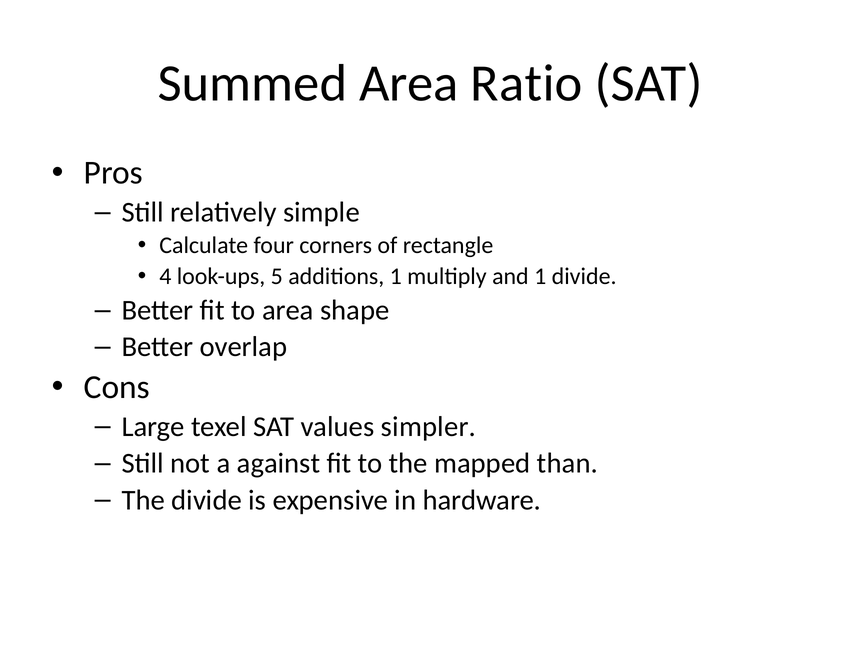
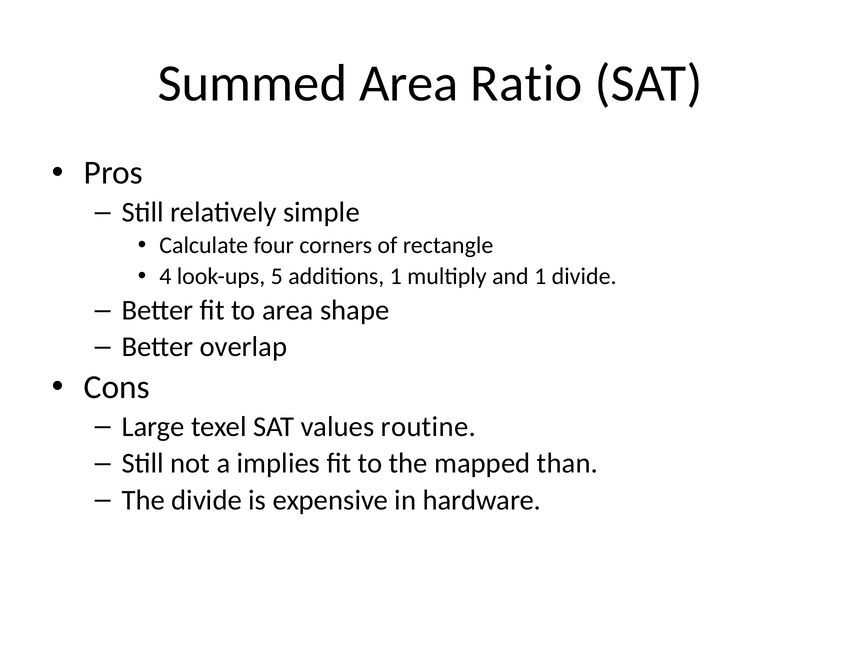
simpler: simpler -> routine
against: against -> implies
